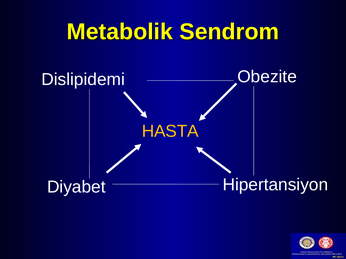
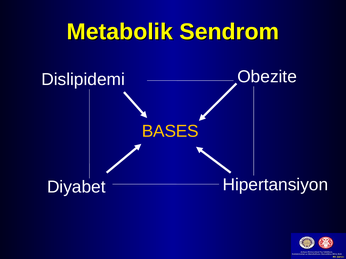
HASTA: HASTA -> BASES
